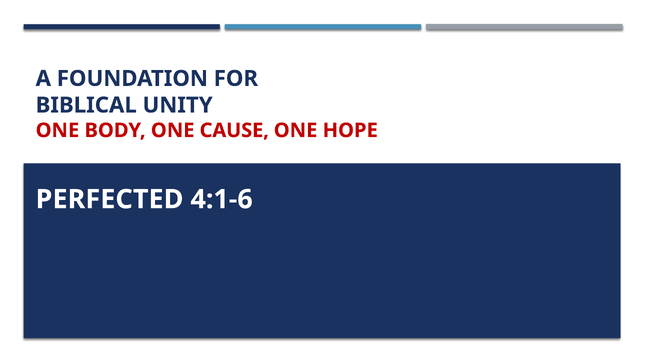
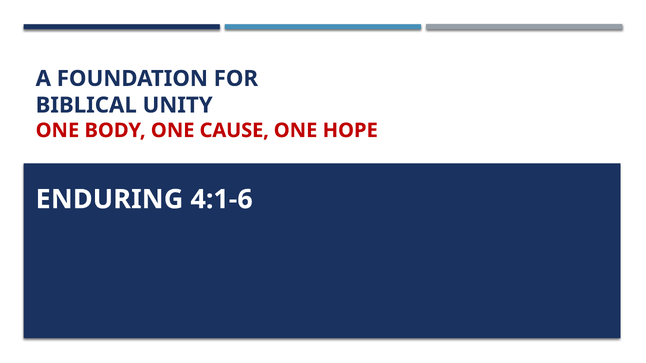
PERFECTED: PERFECTED -> ENDURING
